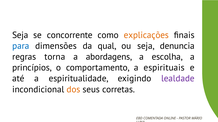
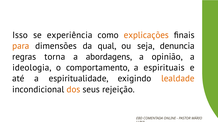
Seja at (20, 35): Seja -> Isso
concorrente: concorrente -> experiência
para colour: blue -> orange
escolha: escolha -> opinião
princípios: princípios -> ideologia
lealdade colour: purple -> orange
corretas: corretas -> rejeição
